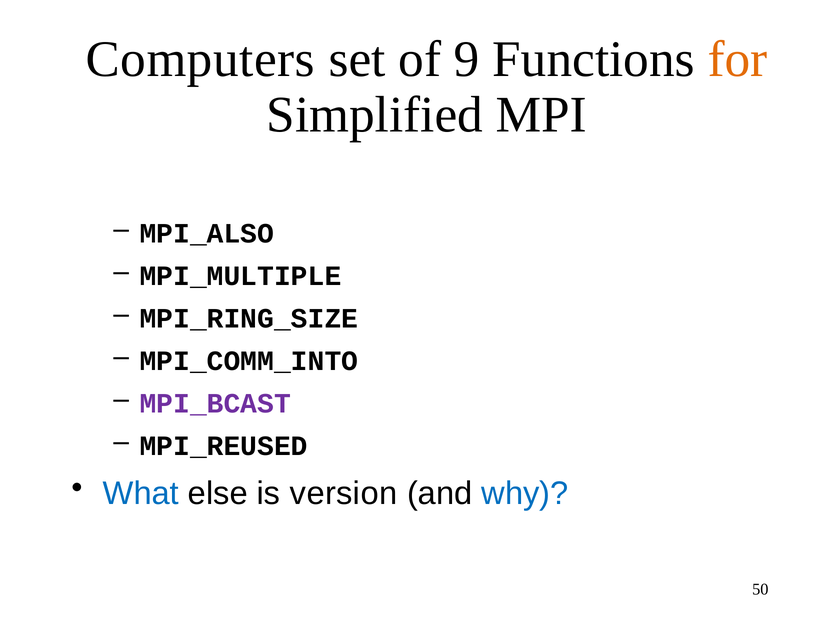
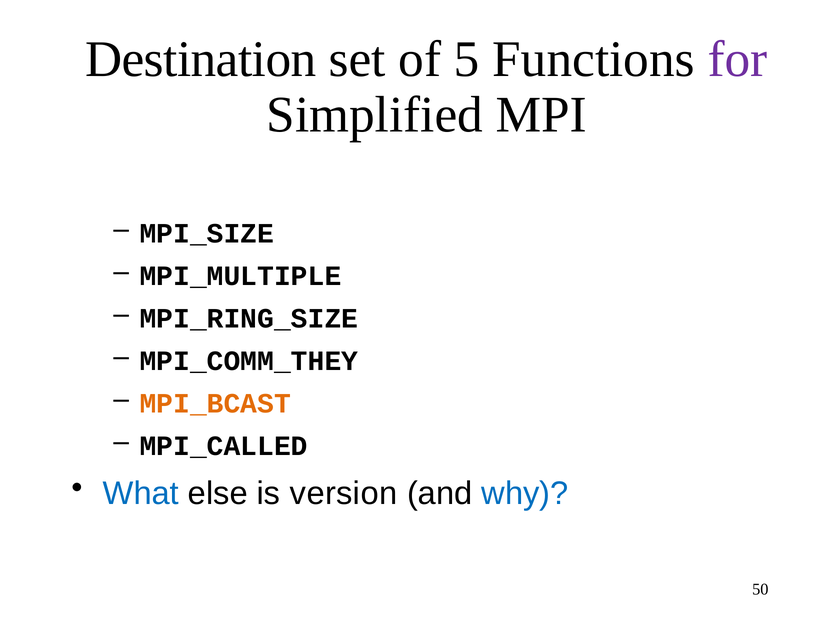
Computers: Computers -> Destination
9: 9 -> 5
for colour: orange -> purple
MPI_ALSO: MPI_ALSO -> MPI_SIZE
MPI_COMM_INTO: MPI_COMM_INTO -> MPI_COMM_THEY
MPI_BCAST colour: purple -> orange
MPI_REUSED: MPI_REUSED -> MPI_CALLED
